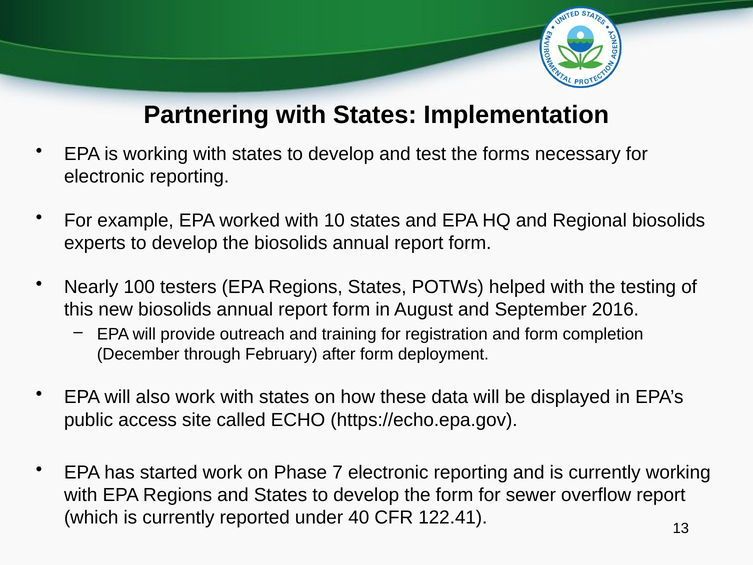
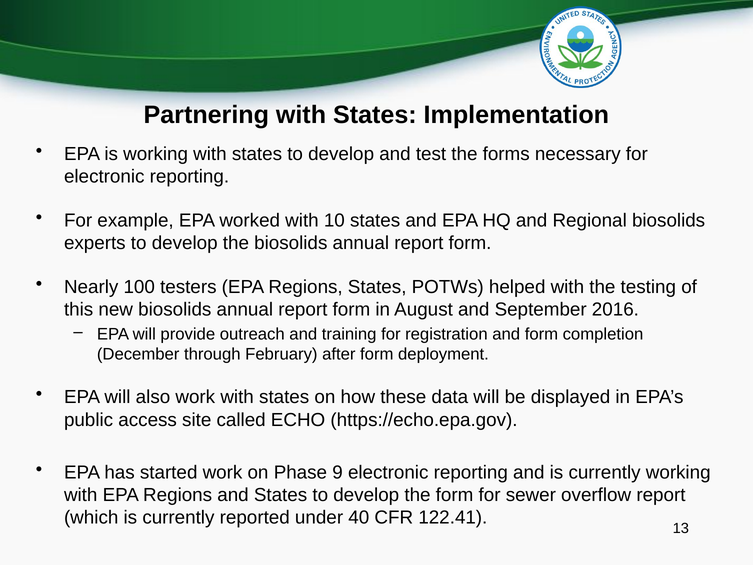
7: 7 -> 9
